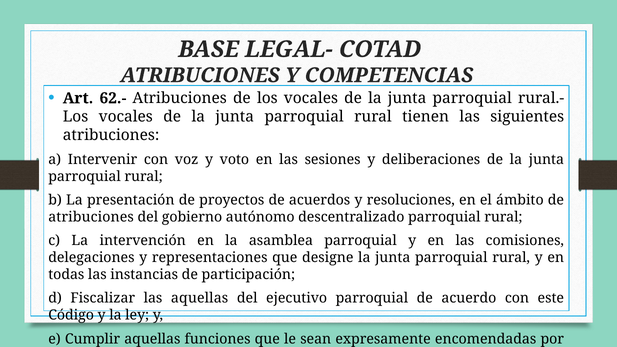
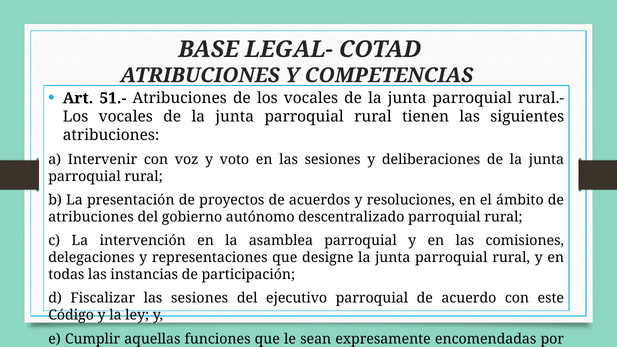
62.-: 62.- -> 51.-
Fiscalizar las aquellas: aquellas -> sesiones
